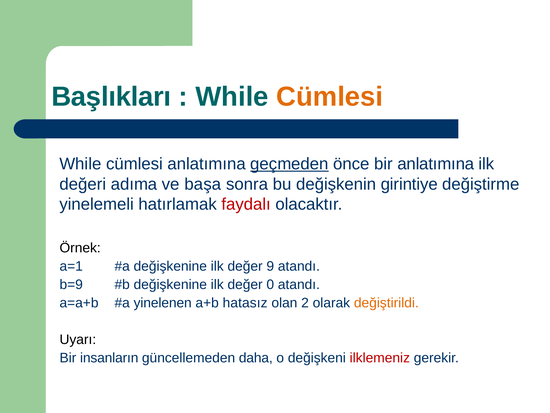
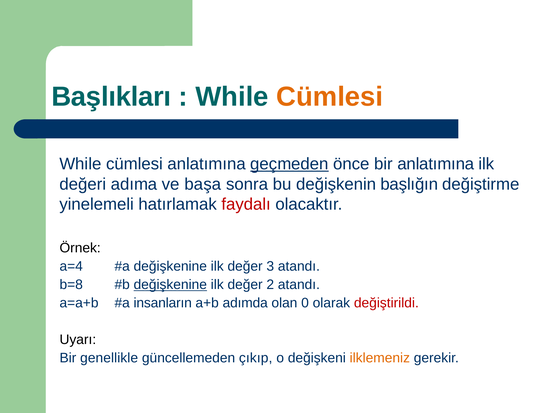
girintiye: girintiye -> başlığın
a=1: a=1 -> a=4
9: 9 -> 3
b=9: b=9 -> b=8
değişkenine at (170, 284) underline: none -> present
0: 0 -> 2
yinelenen: yinelenen -> insanların
hatasız: hatasız -> adımda
2: 2 -> 0
değiştirildi colour: orange -> red
insanların: insanların -> genellikle
daha: daha -> çıkıp
ilklemeniz colour: red -> orange
